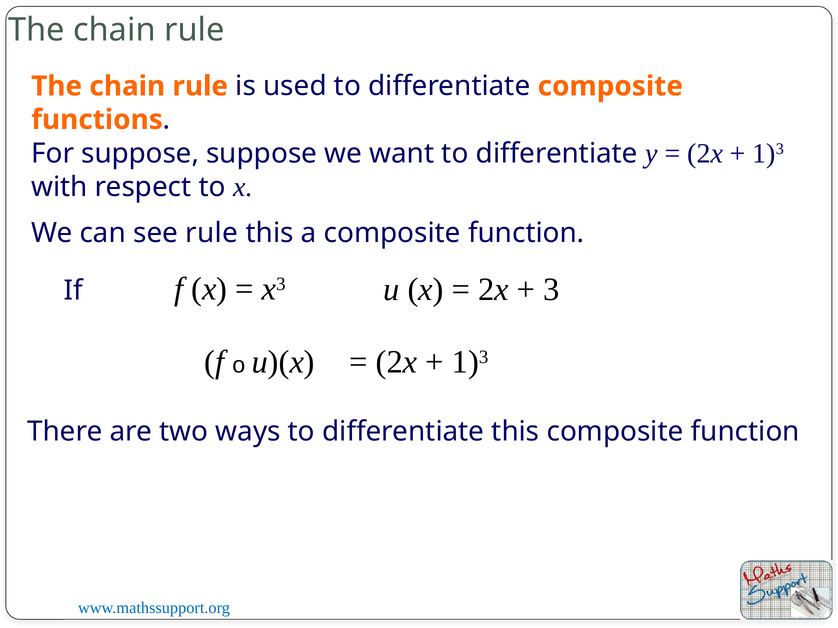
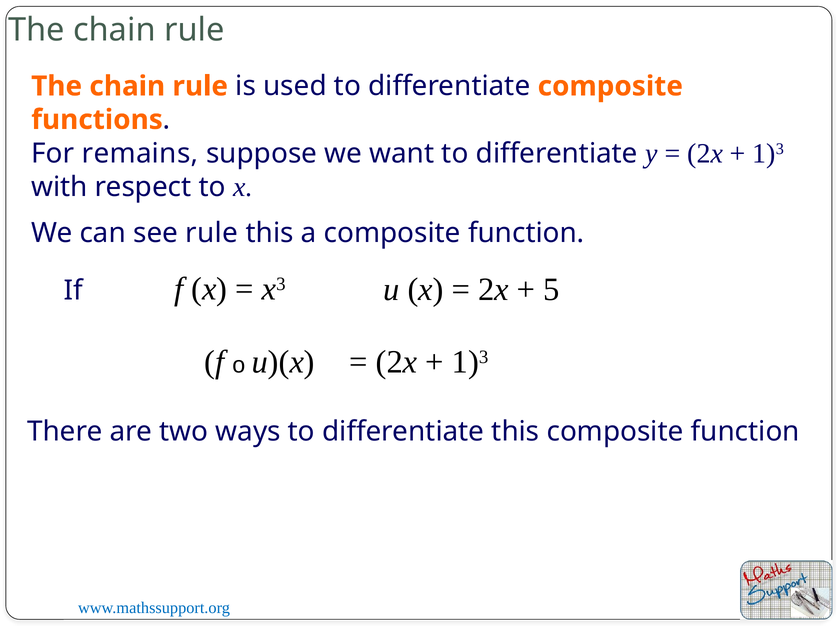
For suppose: suppose -> remains
3: 3 -> 5
